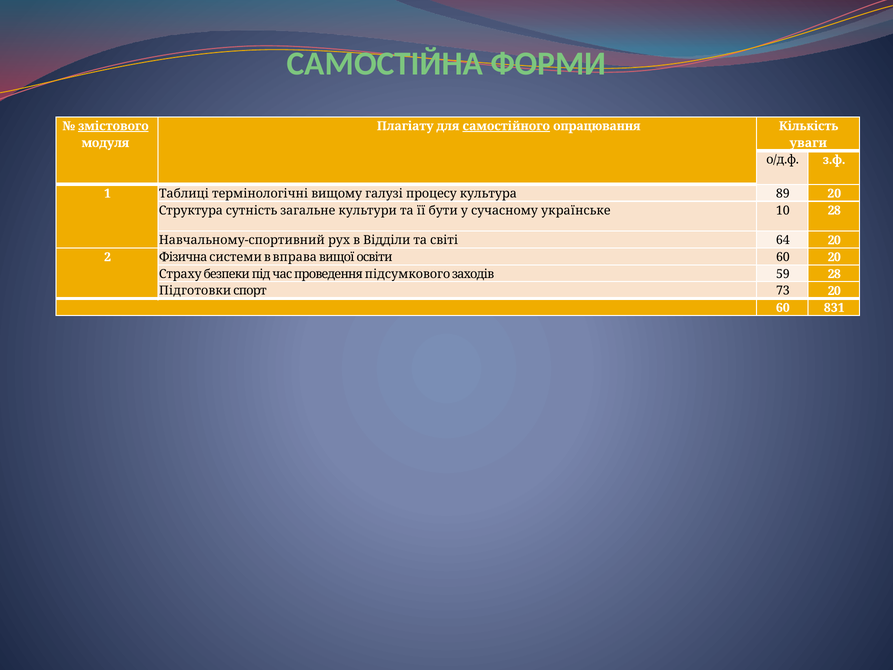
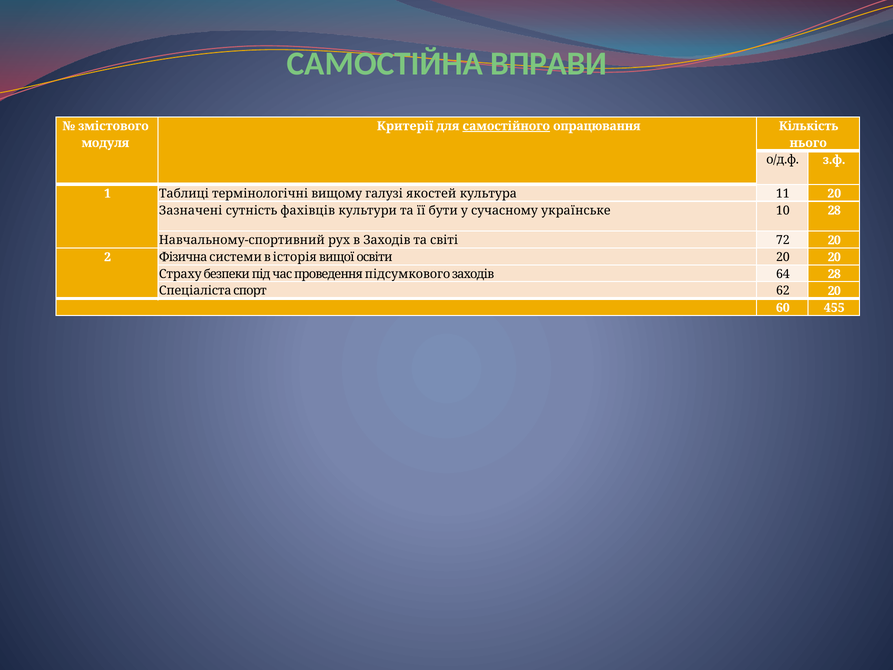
ФОРМИ: ФОРМИ -> ВПРАВИ
змістового underline: present -> none
Плагіату: Плагіату -> Критерії
уваги: уваги -> нього
процесу: процесу -> якостей
89: 89 -> 11
Структура: Структура -> Зазначені
загальне: загальне -> фахівців
в Відділи: Відділи -> Заходів
64: 64 -> 72
вправа: вправа -> історія
освіти 60: 60 -> 20
59: 59 -> 64
Підготовки: Підготовки -> Спеціаліста
73: 73 -> 62
831: 831 -> 455
